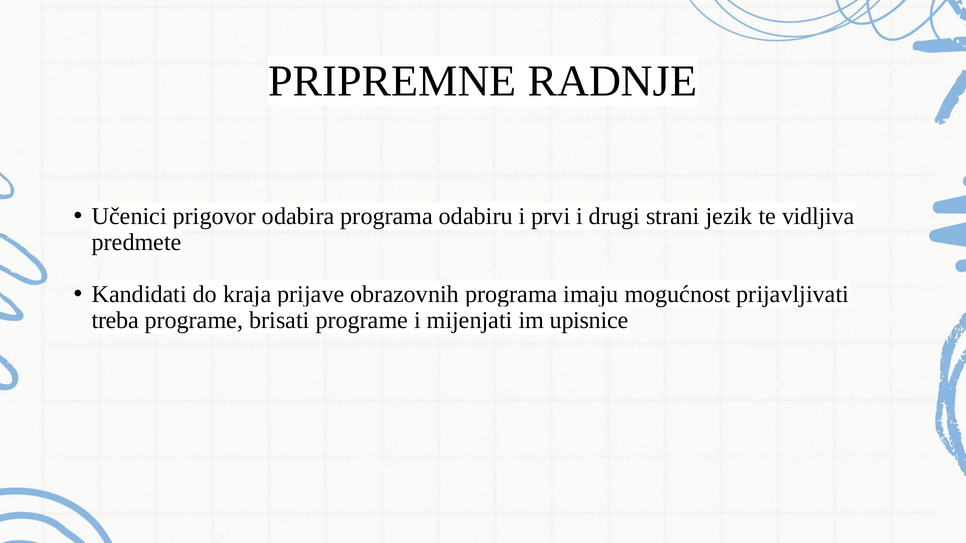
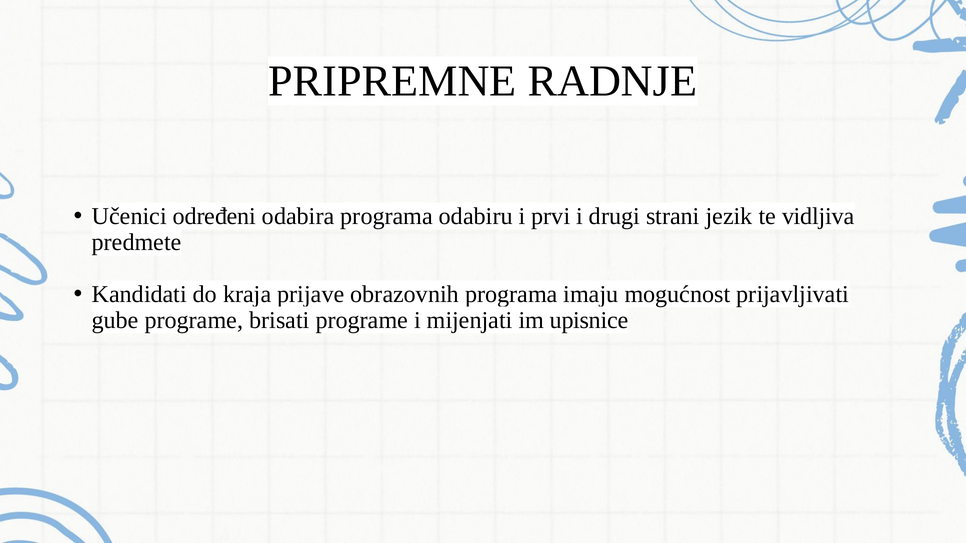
prigovor: prigovor -> određeni
treba: treba -> gube
